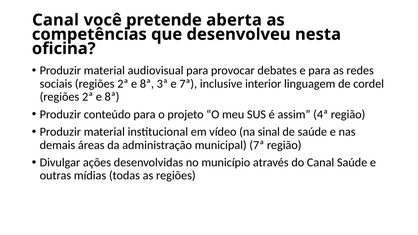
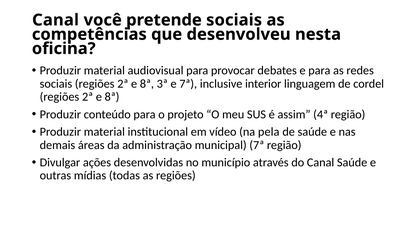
pretende aberta: aberta -> sociais
sinal: sinal -> pela
